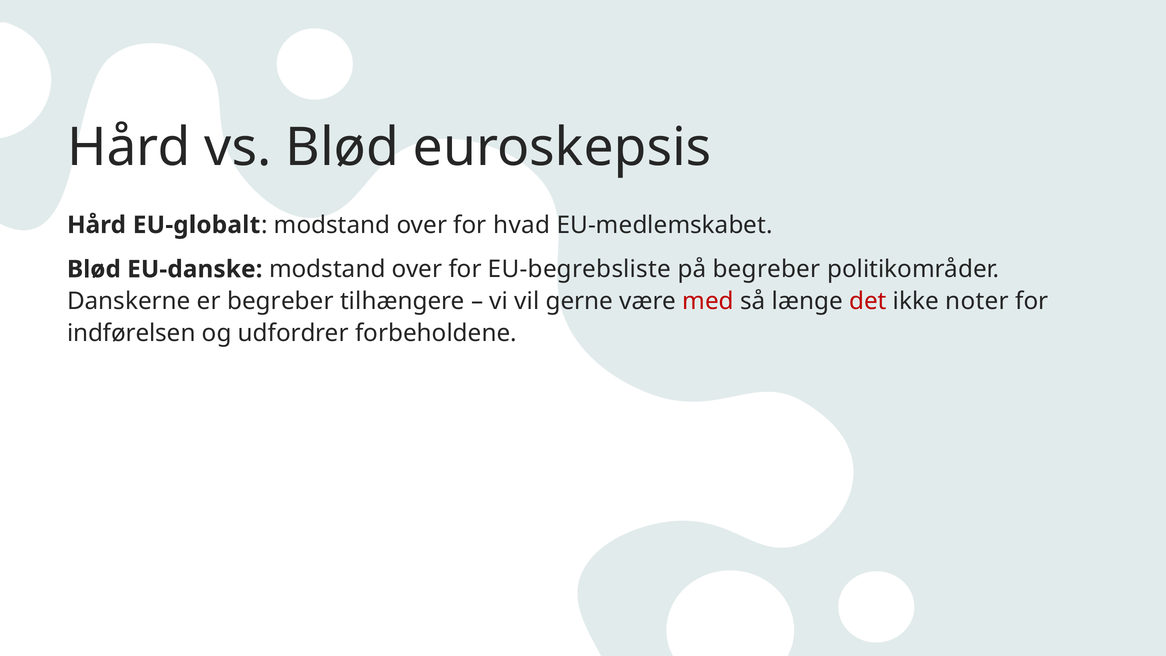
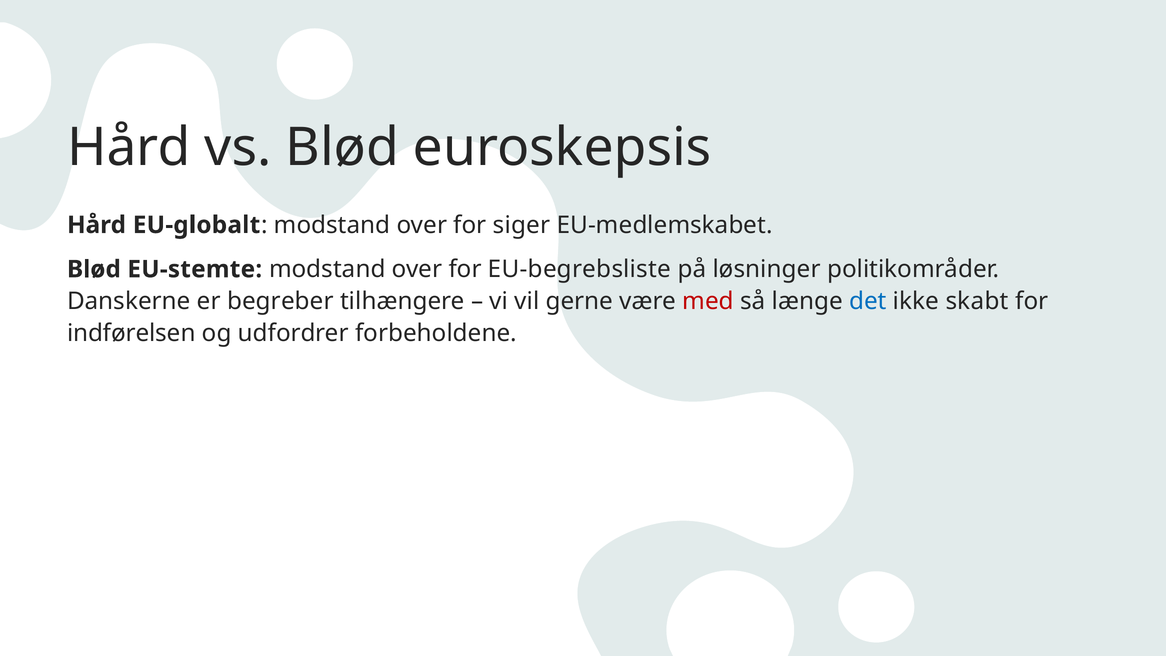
hvad: hvad -> siger
EU-danske: EU-danske -> EU-stemte
på begreber: begreber -> løsninger
det colour: red -> blue
noter: noter -> skabt
